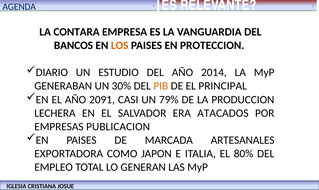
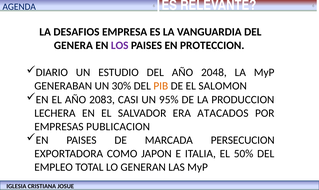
CONTARA: CONTARA -> DESAFIOS
BANCOS: BANCOS -> GENERA
LOS at (120, 45) colour: orange -> purple
2014: 2014 -> 2048
PRINCIPAL: PRINCIPAL -> SALOMON
2091: 2091 -> 2083
79%: 79% -> 95%
ARTESANALES: ARTESANALES -> PERSECUCION
80%: 80% -> 50%
